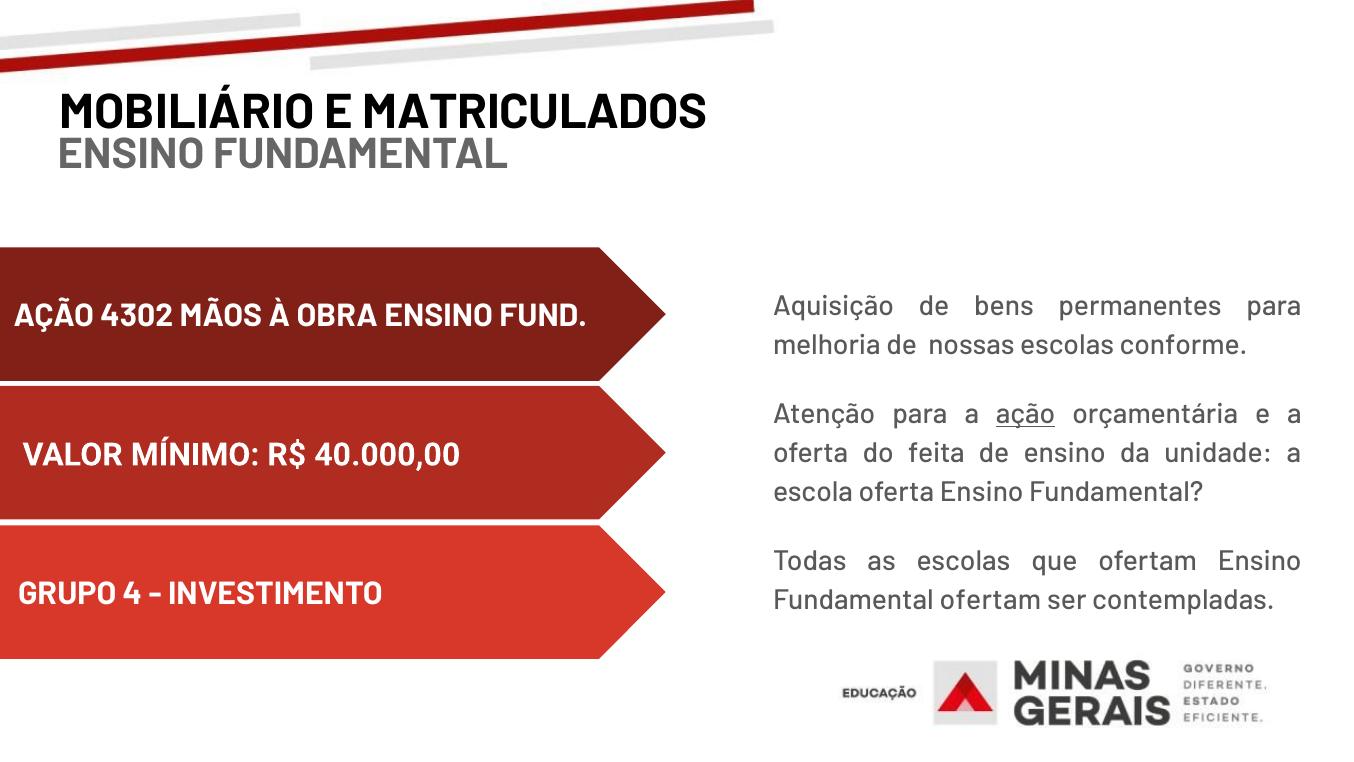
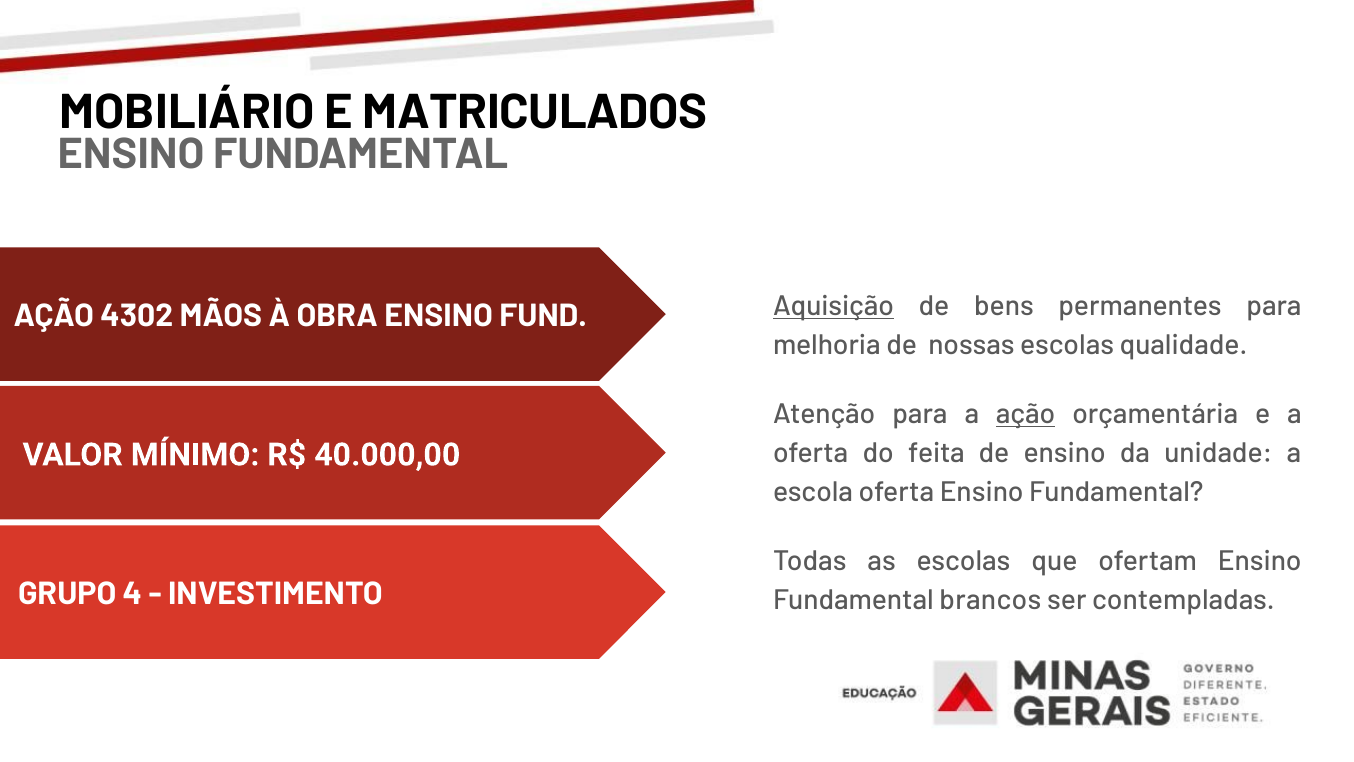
Aquisição underline: none -> present
conforme: conforme -> qualidade
Fundamental ofertam: ofertam -> brancos
